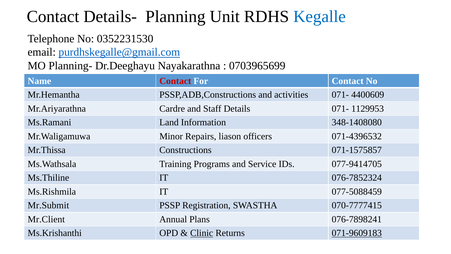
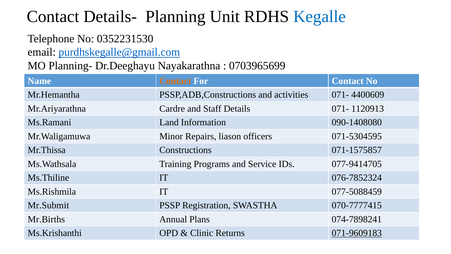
Contact at (175, 81) colour: red -> orange
1129953: 1129953 -> 1120913
348-1408080: 348-1408080 -> 090-1408080
071-4396532: 071-4396532 -> 071-5304595
Mr.Client: Mr.Client -> Mr.Births
076-7898241: 076-7898241 -> 074-7898241
Clinic underline: present -> none
